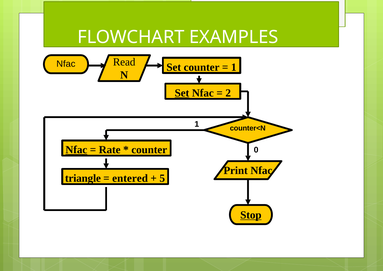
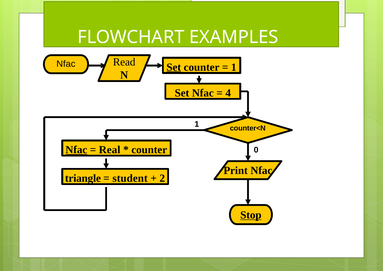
Set at (174, 67) underline: none -> present
Set at (182, 93) underline: present -> none
2: 2 -> 4
Rate: Rate -> Real
entered: entered -> student
5: 5 -> 2
